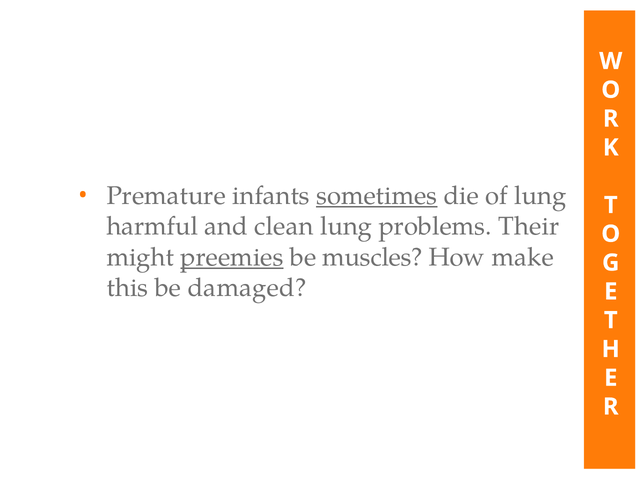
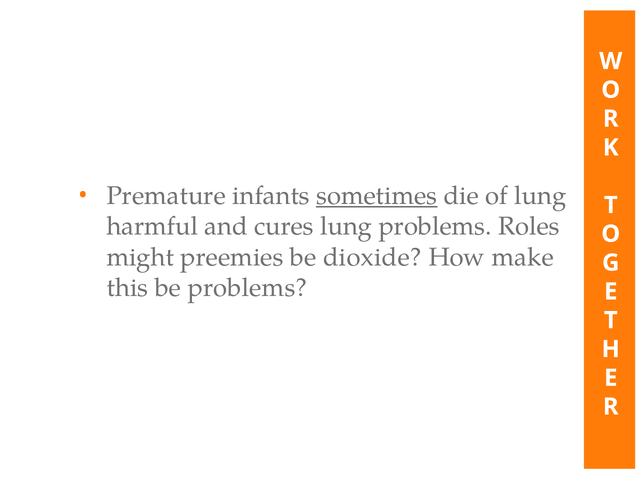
clean: clean -> cures
Their: Their -> Roles
preemies underline: present -> none
muscles: muscles -> dioxide
be damaged: damaged -> problems
